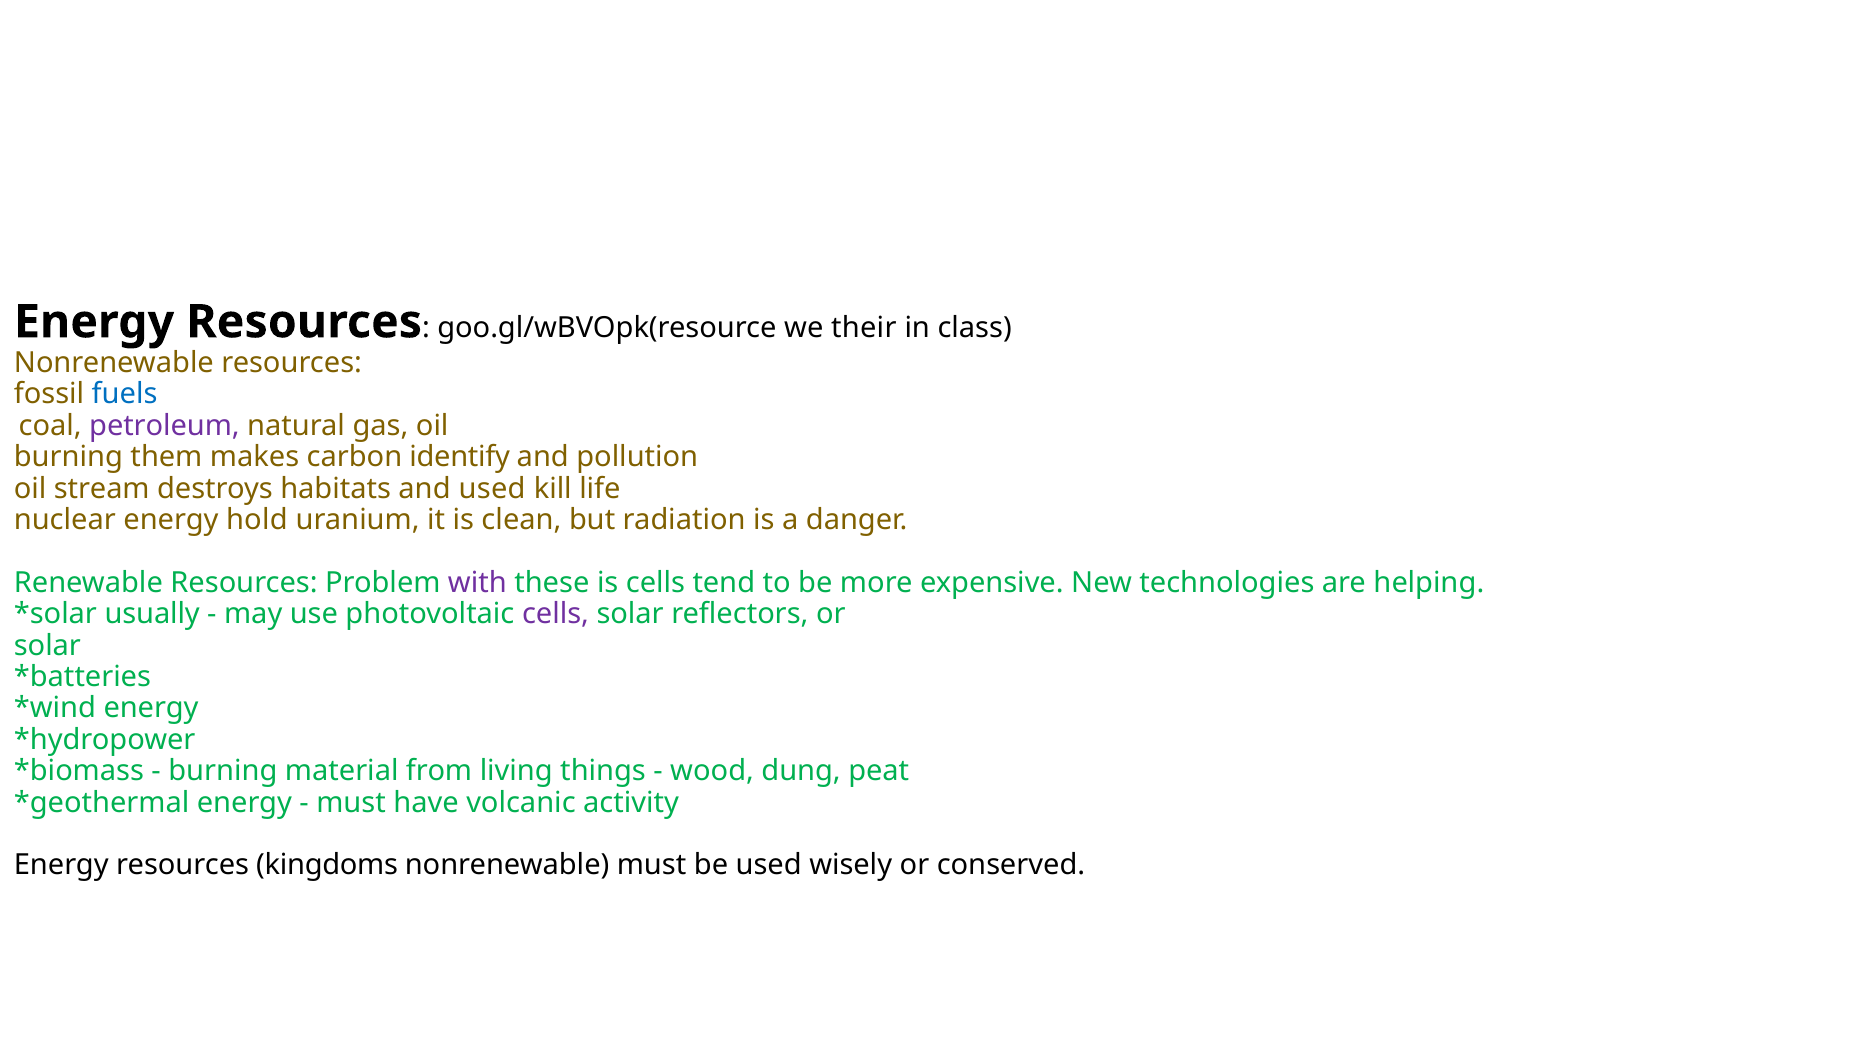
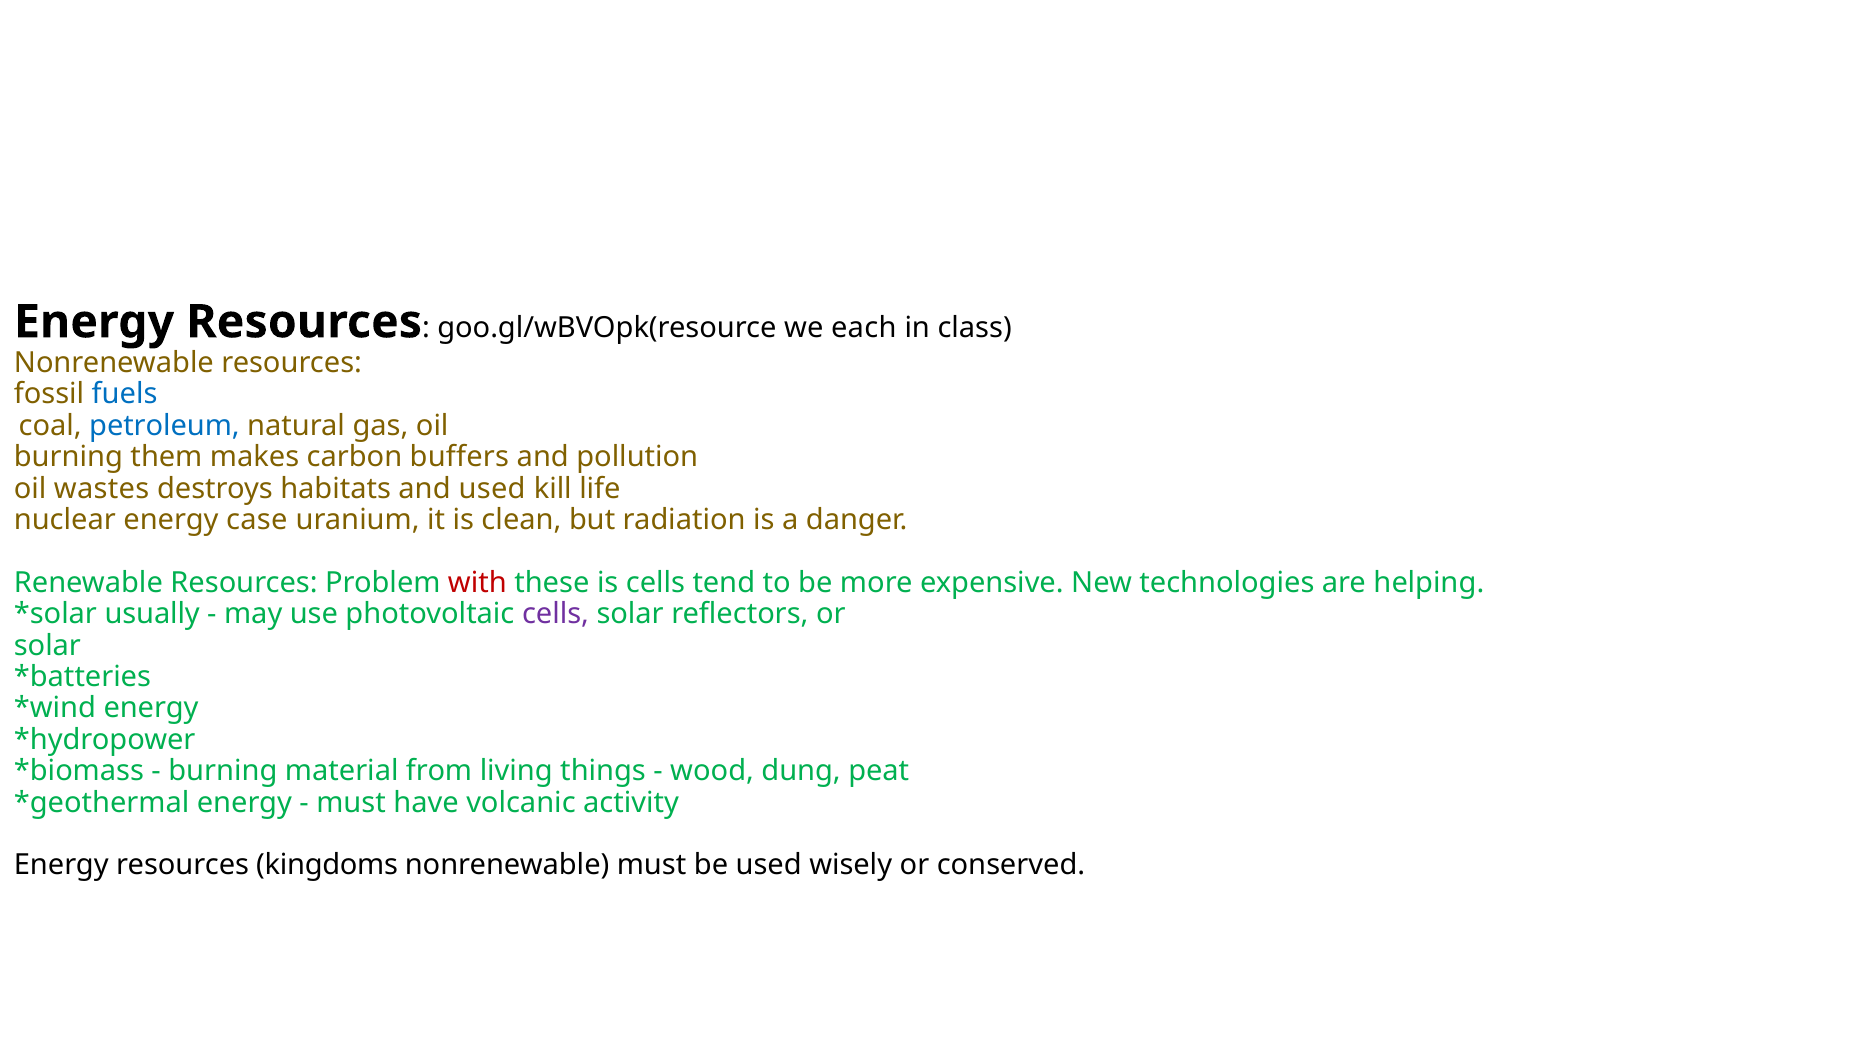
their: their -> each
petroleum colour: purple -> blue
identify: identify -> buffers
stream: stream -> wastes
hold: hold -> case
with colour: purple -> red
